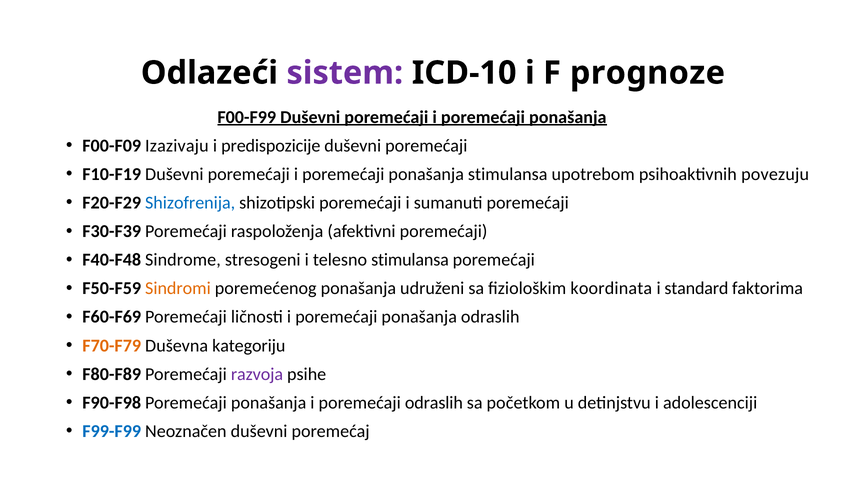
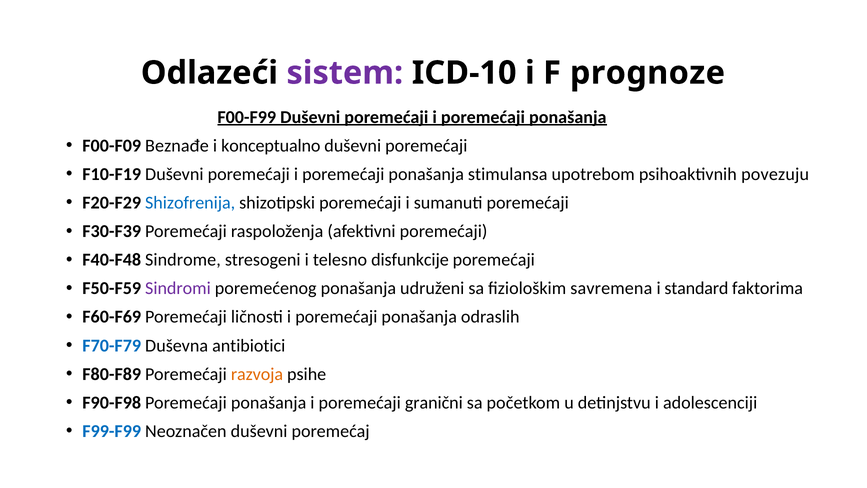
Izazivaju: Izazivaju -> Beznađe
predispozicije: predispozicije -> konceptualno
telesno stimulansa: stimulansa -> disfunkcije
Sindromi colour: orange -> purple
koordinata: koordinata -> savremena
F70-F79 colour: orange -> blue
kategoriju: kategoriju -> antibiotici
razvoja colour: purple -> orange
poremećaji odraslih: odraslih -> granični
